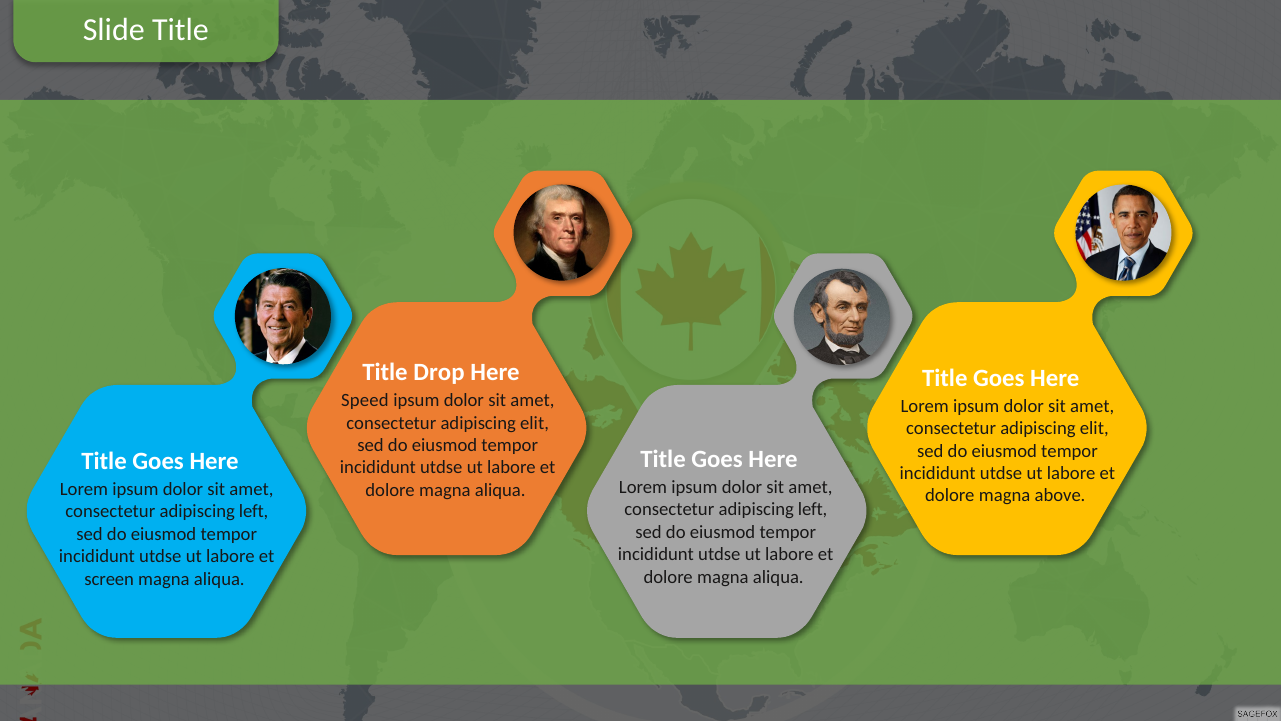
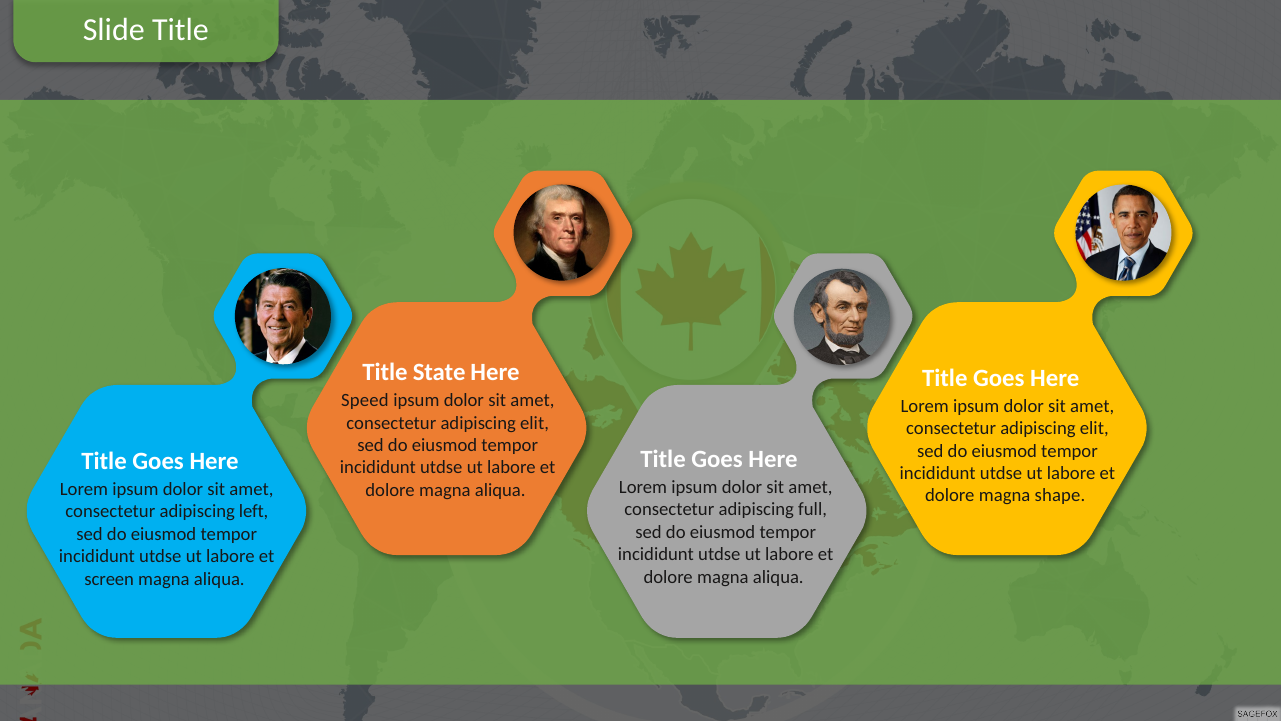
Drop: Drop -> State
above: above -> shape
left at (813, 509): left -> full
